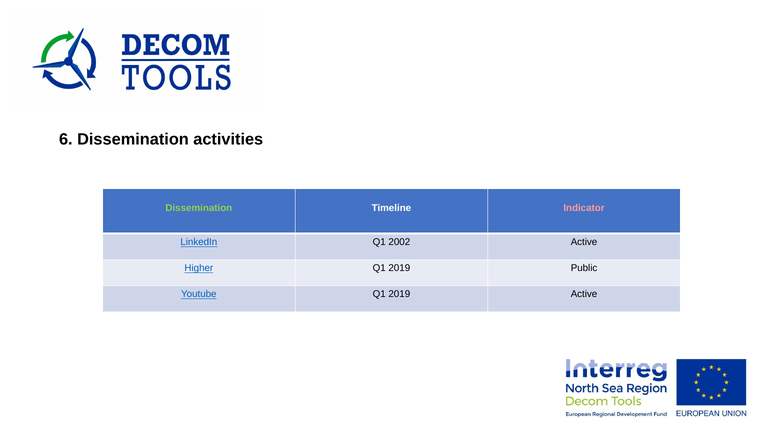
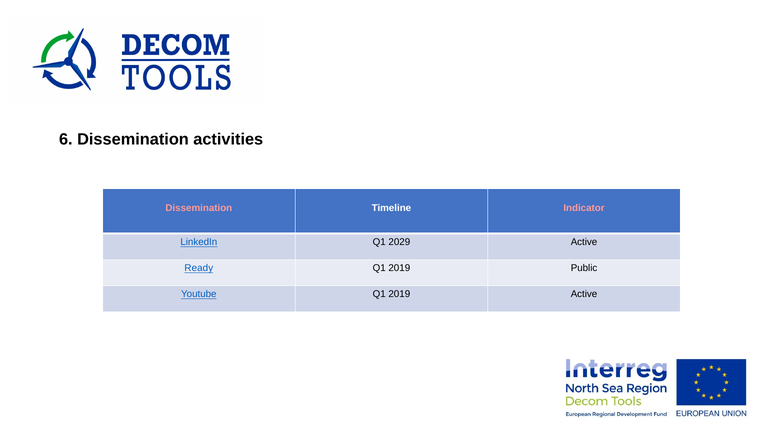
Dissemination at (199, 208) colour: light green -> pink
2002: 2002 -> 2029
Higher: Higher -> Ready
